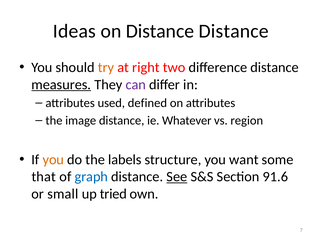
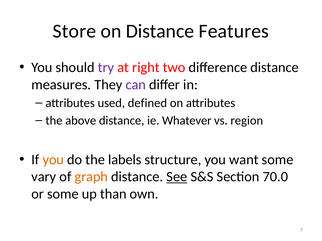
Ideas: Ideas -> Store
Distance Distance: Distance -> Features
try colour: orange -> purple
measures underline: present -> none
image: image -> above
that: that -> vary
graph colour: blue -> orange
91.6: 91.6 -> 70.0
or small: small -> some
tried: tried -> than
